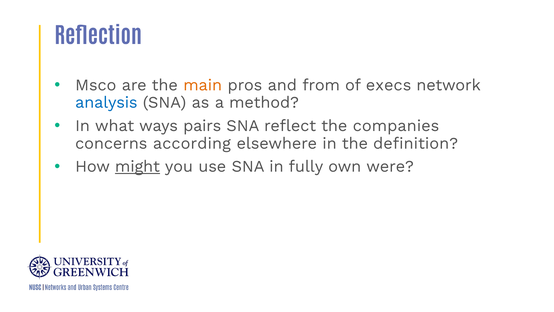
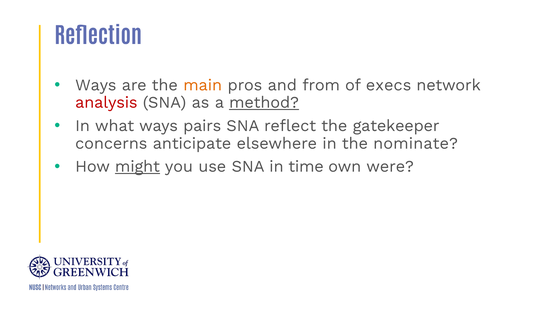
Msco at (96, 85): Msco -> Ways
analysis colour: blue -> red
method underline: none -> present
companies: companies -> gatekeeper
according: according -> anticipate
definition: definition -> nominate
fully: fully -> time
